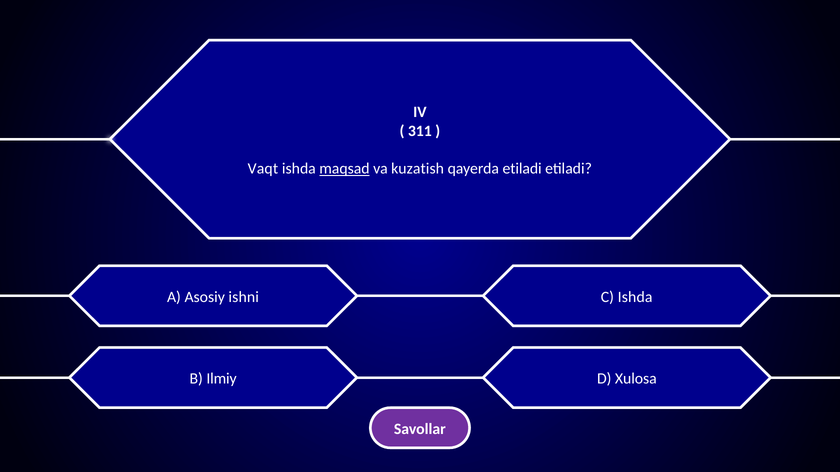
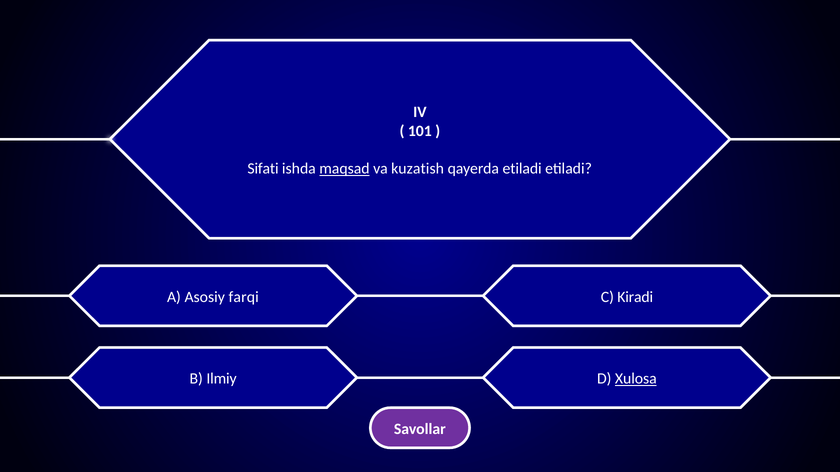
311: 311 -> 101
Vaqt: Vaqt -> Sifati
ishni: ishni -> farqi
C Ishda: Ishda -> Kiradi
Xulosa underline: none -> present
